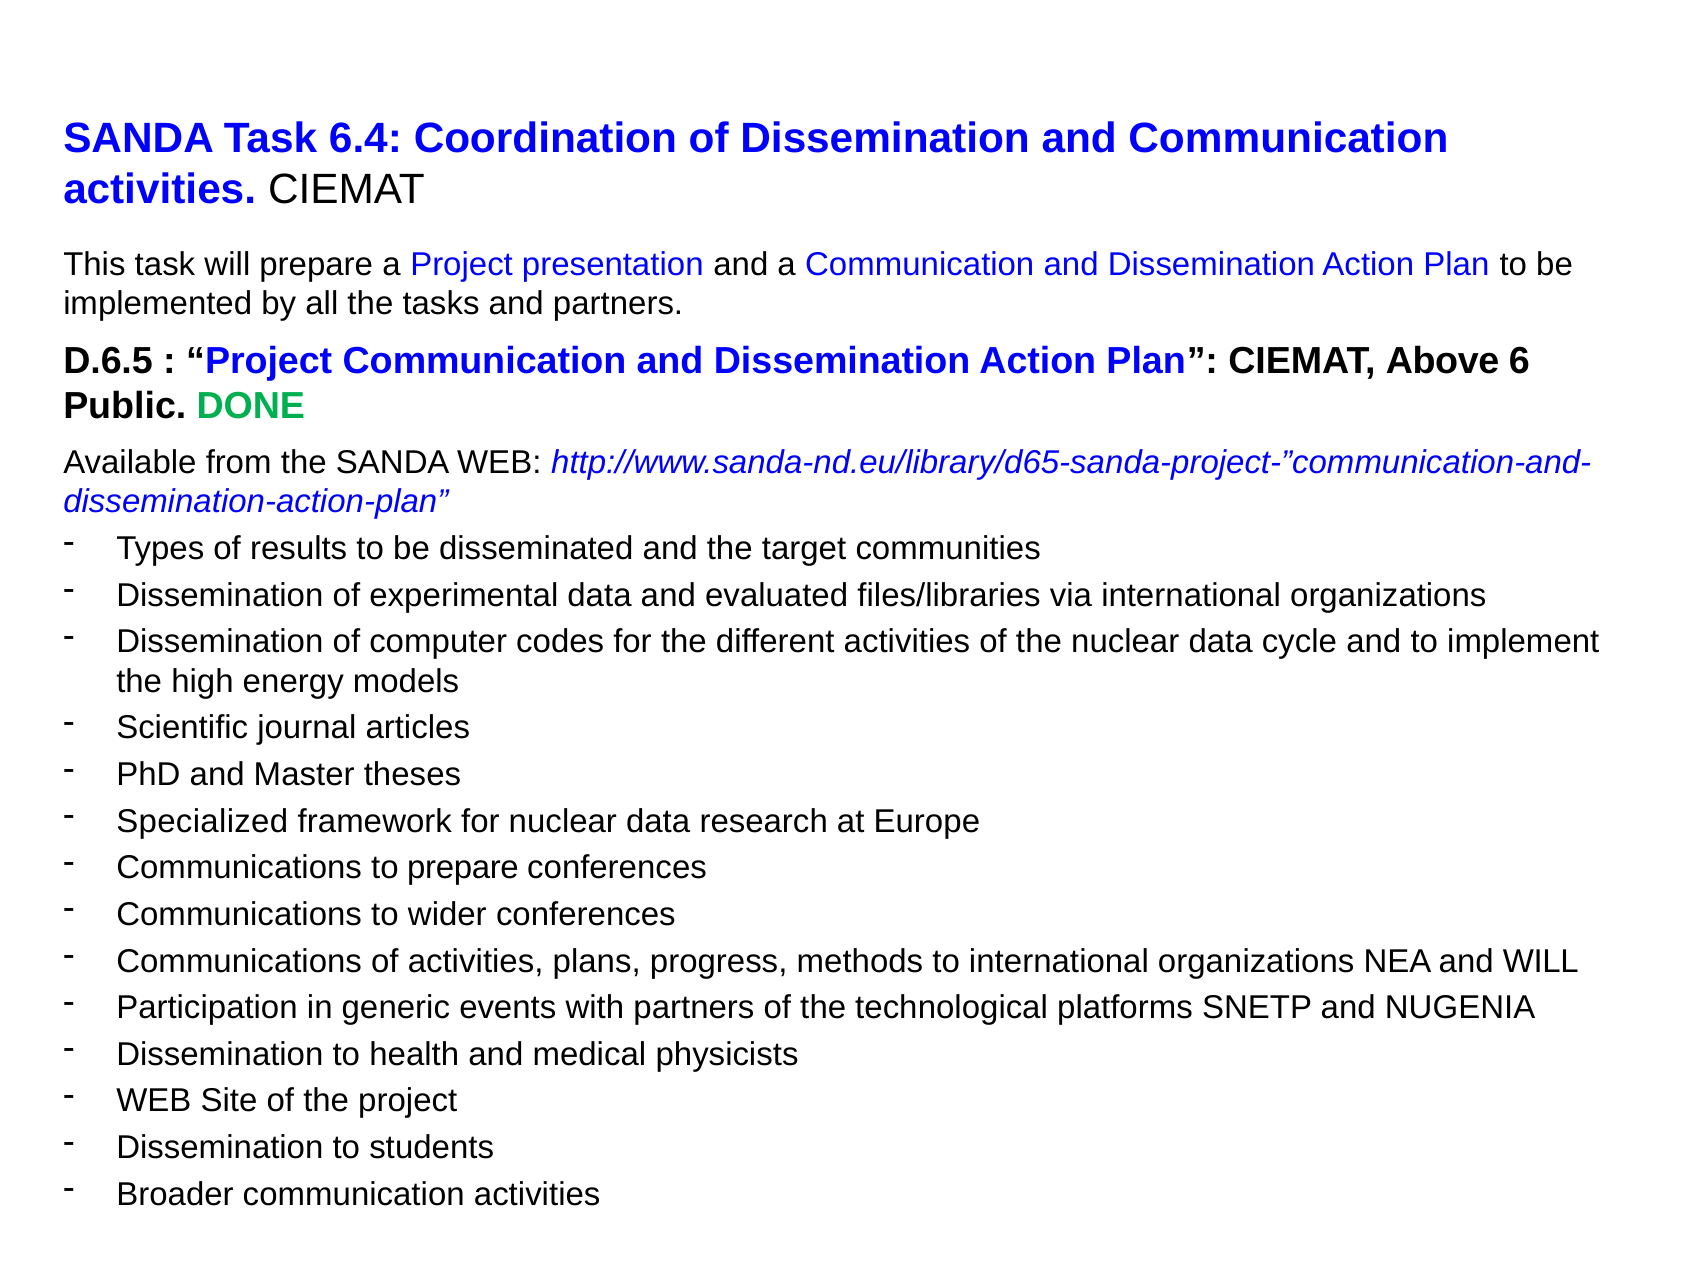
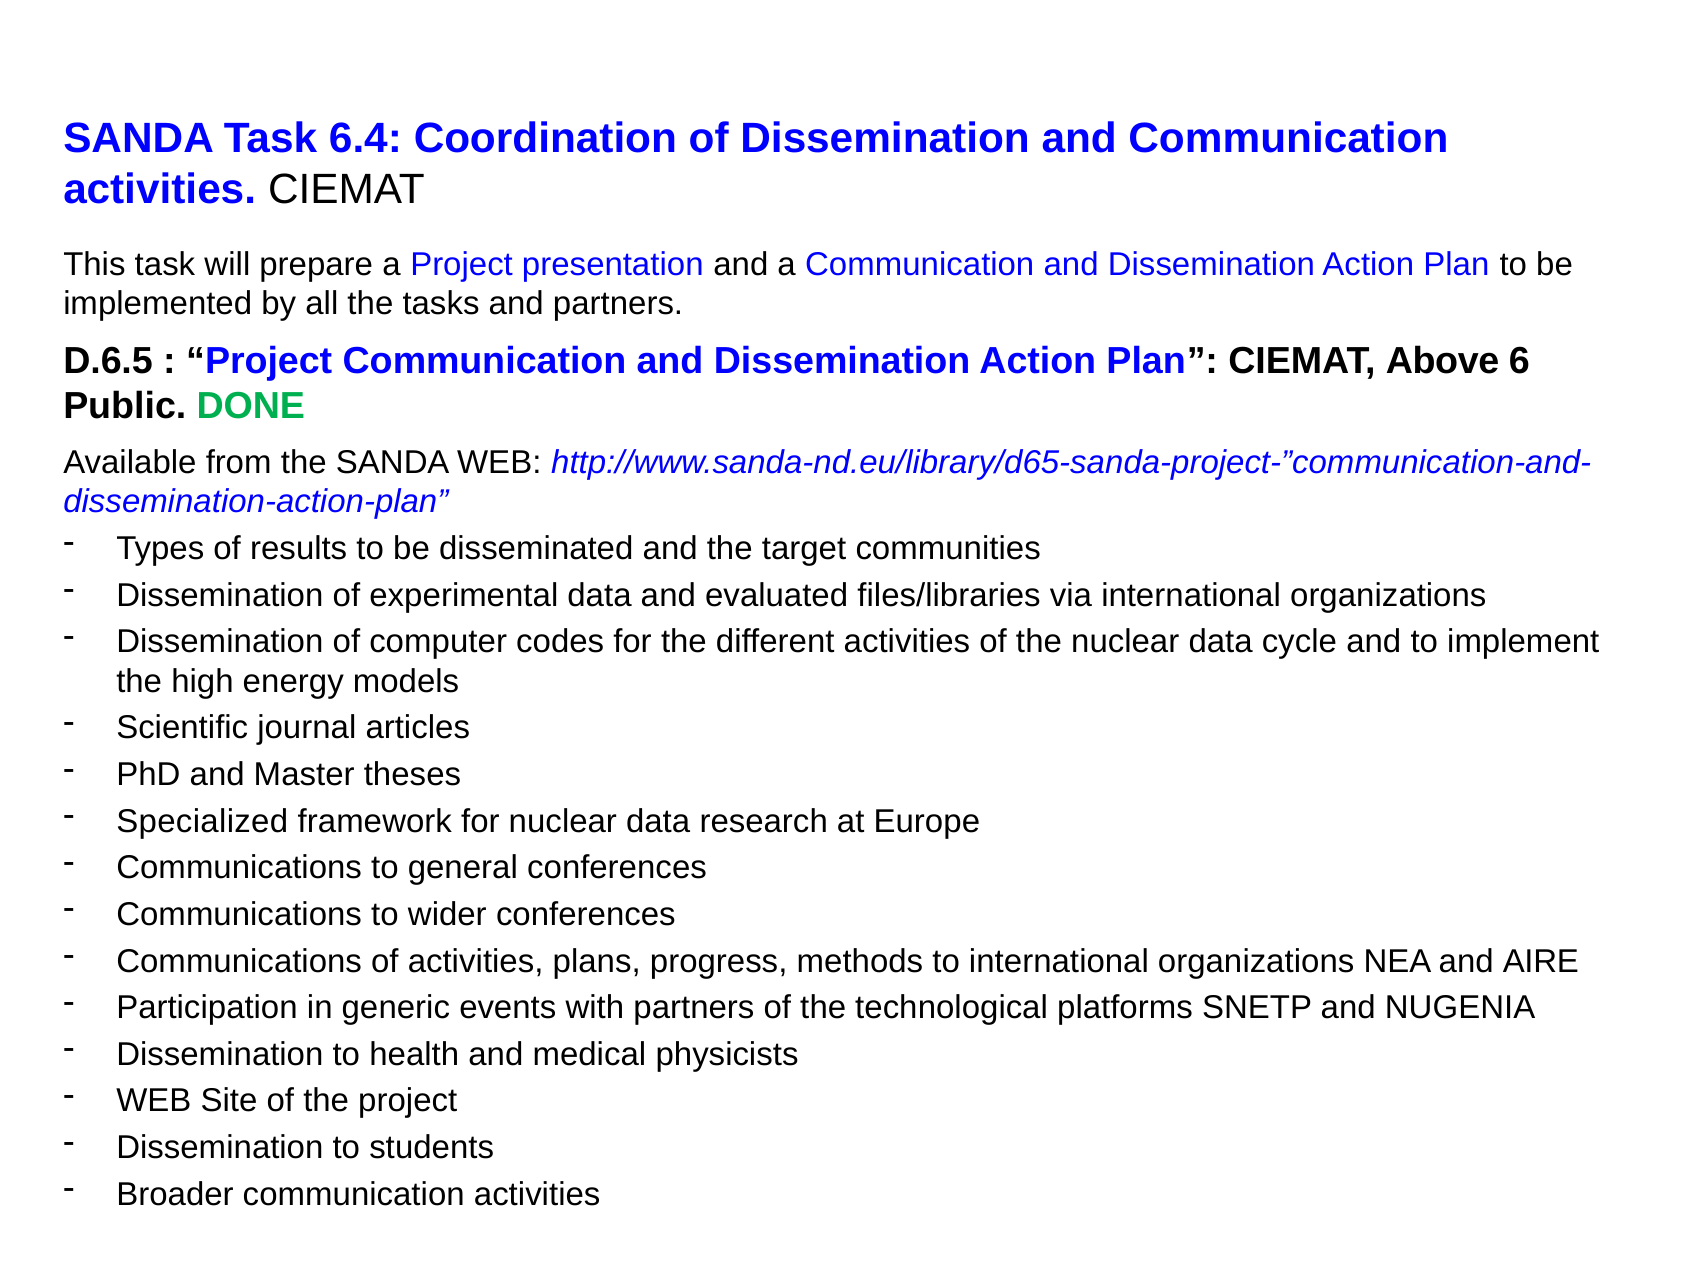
to prepare: prepare -> general
and WILL: WILL -> AIRE
